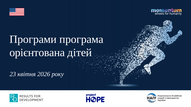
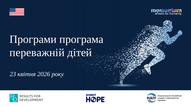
орієнтована: орієнтована -> переважній
